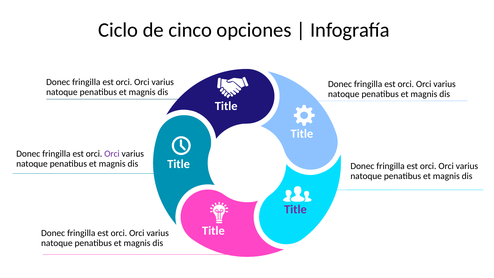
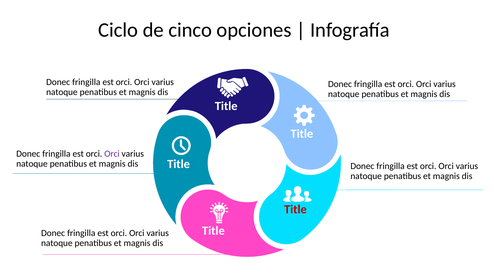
Title at (295, 209) colour: purple -> red
